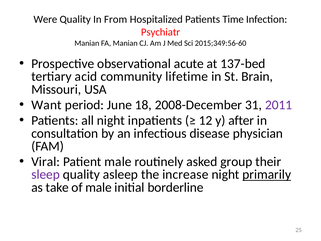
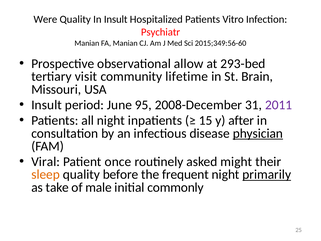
In From: From -> Insult
Time: Time -> Vitro
acute: acute -> allow
137-bed: 137-bed -> 293-bed
acid: acid -> visit
Want at (47, 105): Want -> Insult
18: 18 -> 95
12: 12 -> 15
physician underline: none -> present
Patient male: male -> once
group: group -> might
sleep colour: purple -> orange
asleep: asleep -> before
increase: increase -> frequent
borderline: borderline -> commonly
